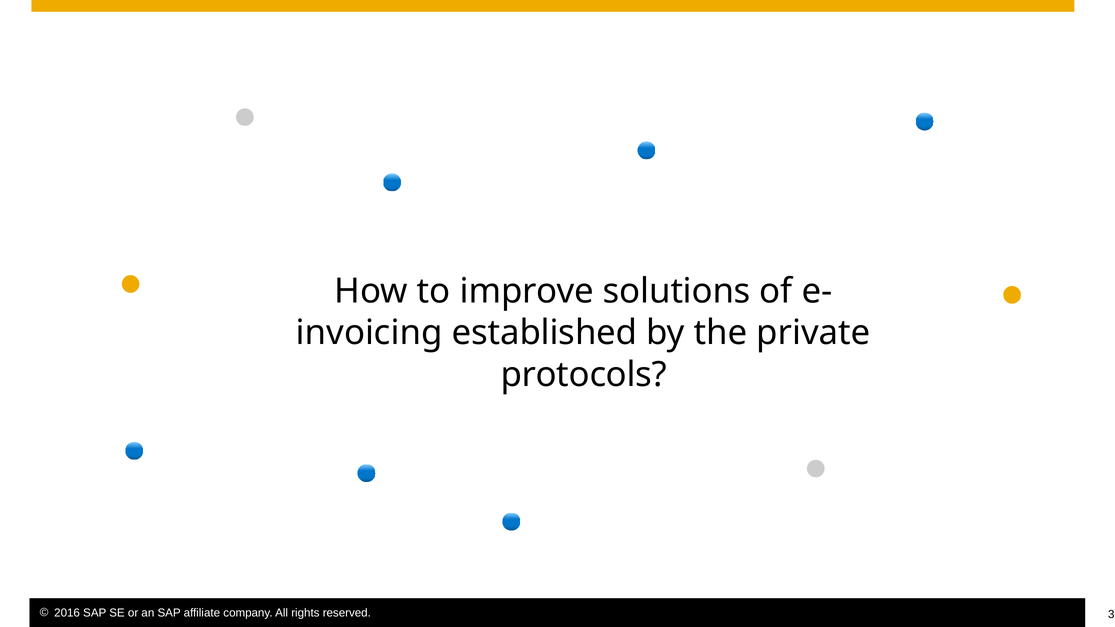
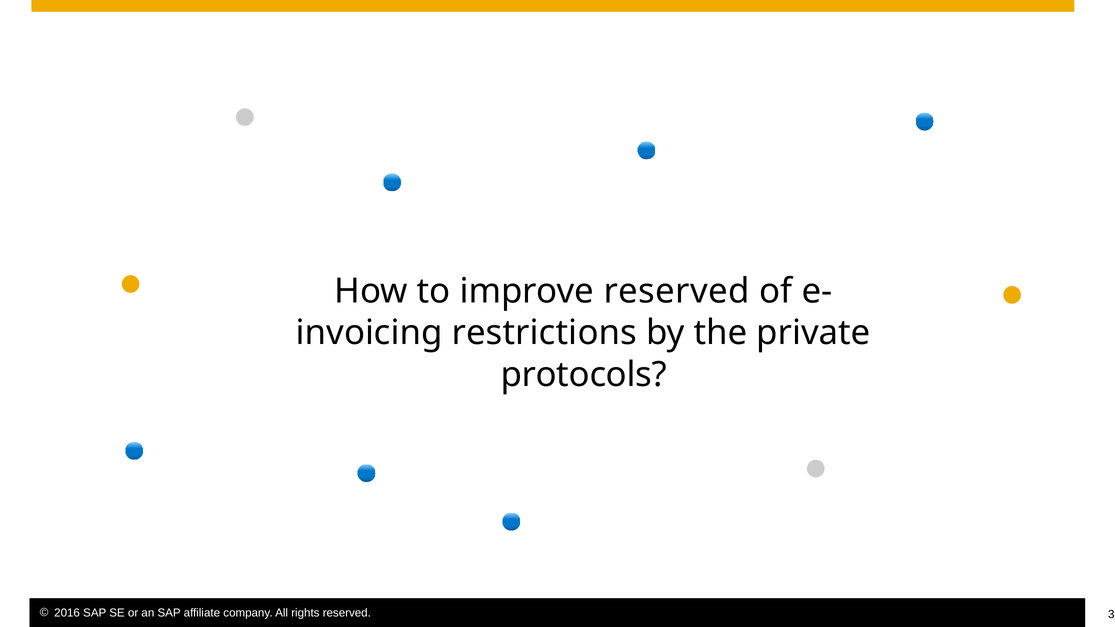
improve solutions: solutions -> reserved
established: established -> restrictions
